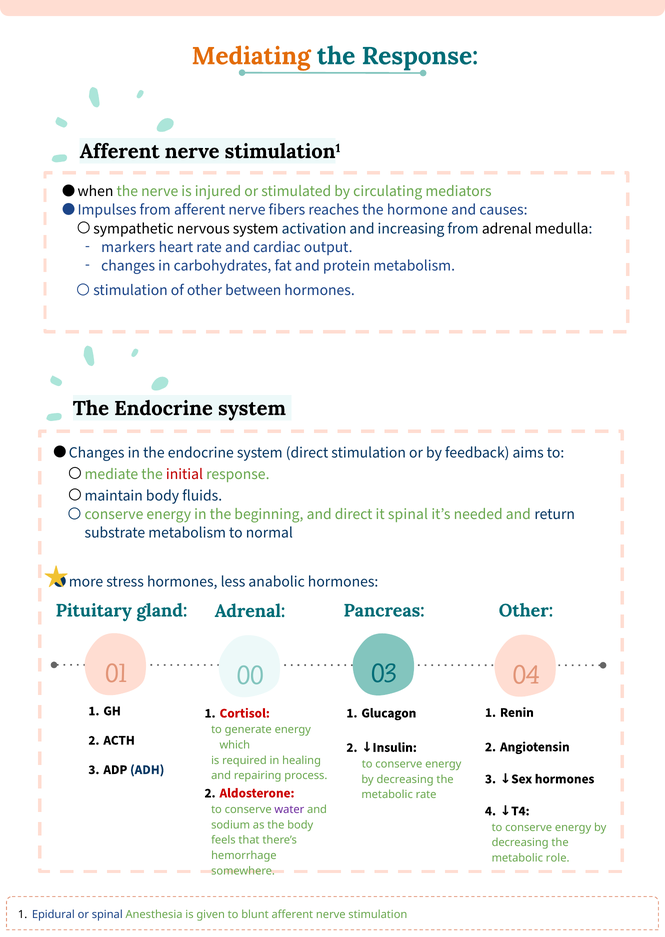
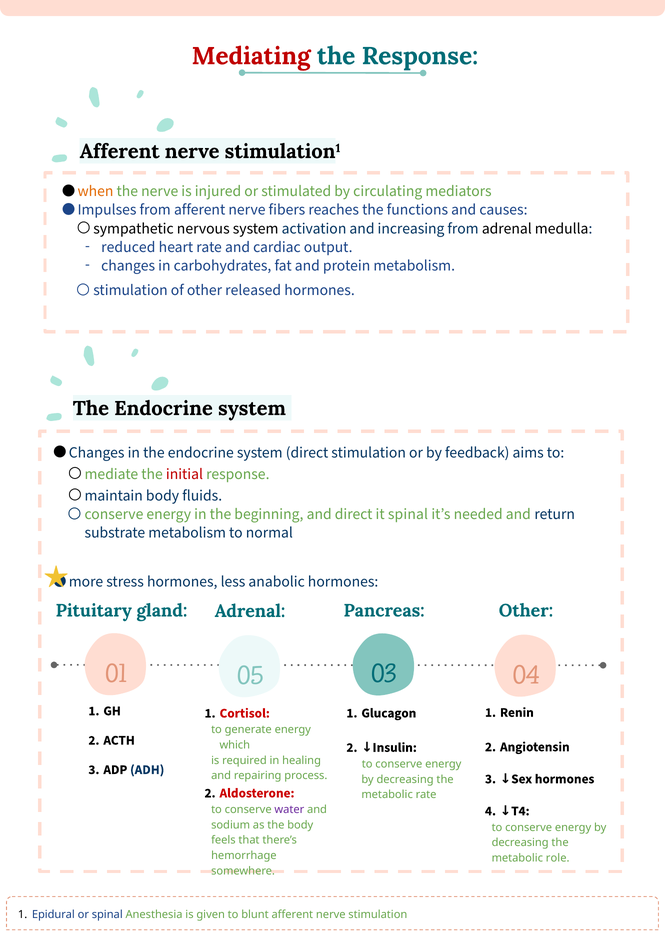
Mediating colour: orange -> red
when colour: black -> orange
hormone: hormone -> functions
markers: markers -> reduced
between: between -> released
00: 00 -> 05
